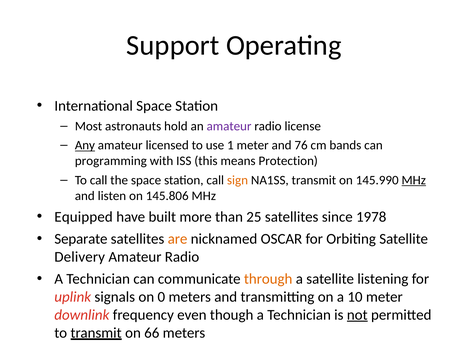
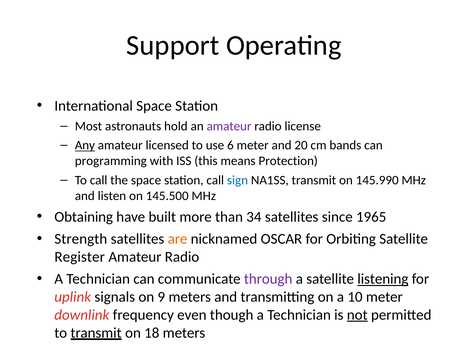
1: 1 -> 6
76: 76 -> 20
sign colour: orange -> blue
MHz at (414, 180) underline: present -> none
145.806: 145.806 -> 145.500
Equipped: Equipped -> Obtaining
25: 25 -> 34
1978: 1978 -> 1965
Separate: Separate -> Strength
Delivery: Delivery -> Register
through colour: orange -> purple
listening underline: none -> present
0: 0 -> 9
66: 66 -> 18
